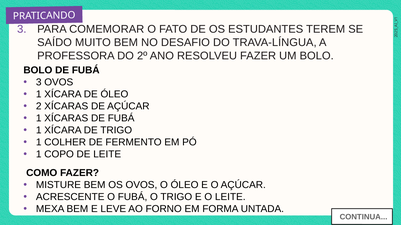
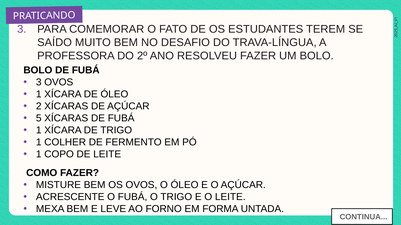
1 at (39, 119): 1 -> 5
